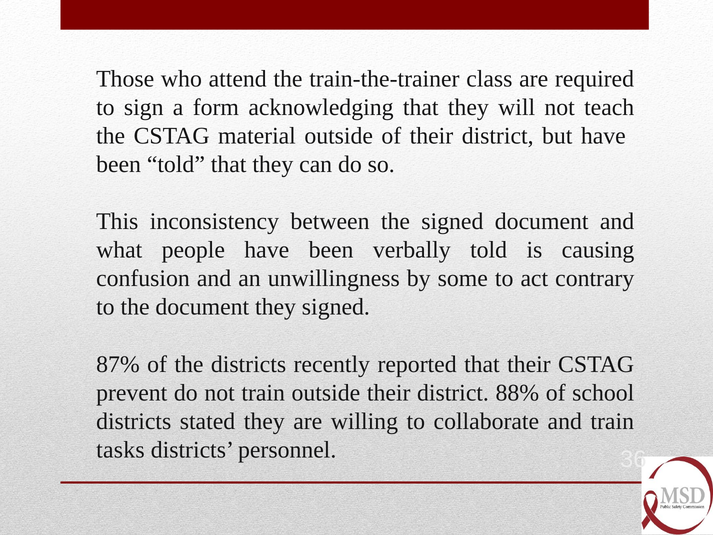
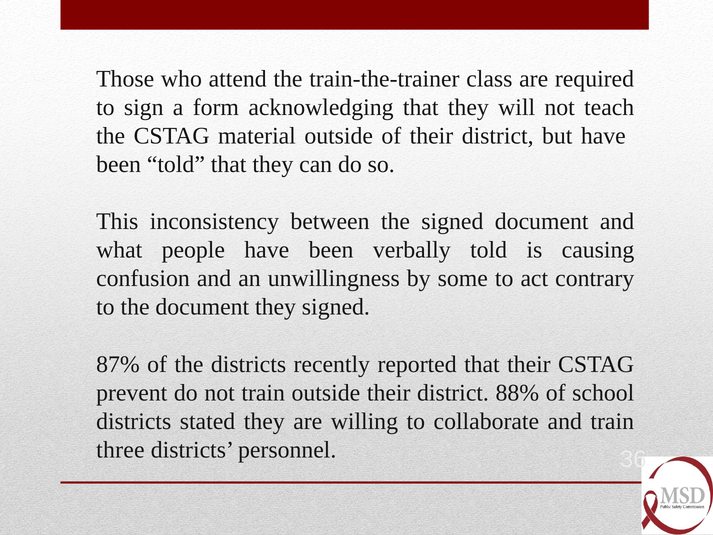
tasks: tasks -> three
